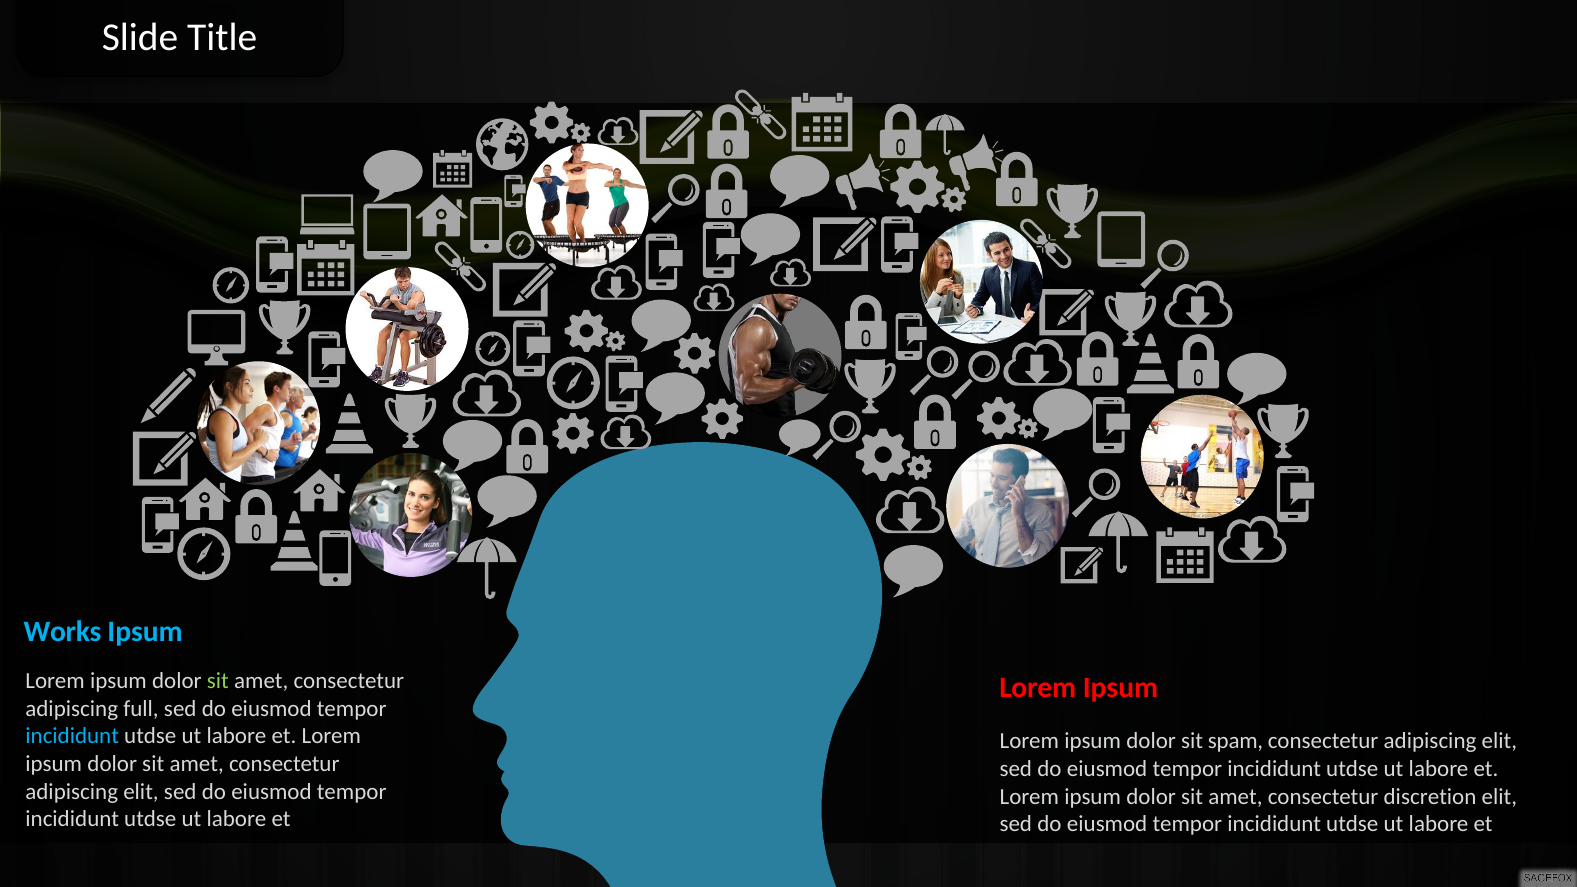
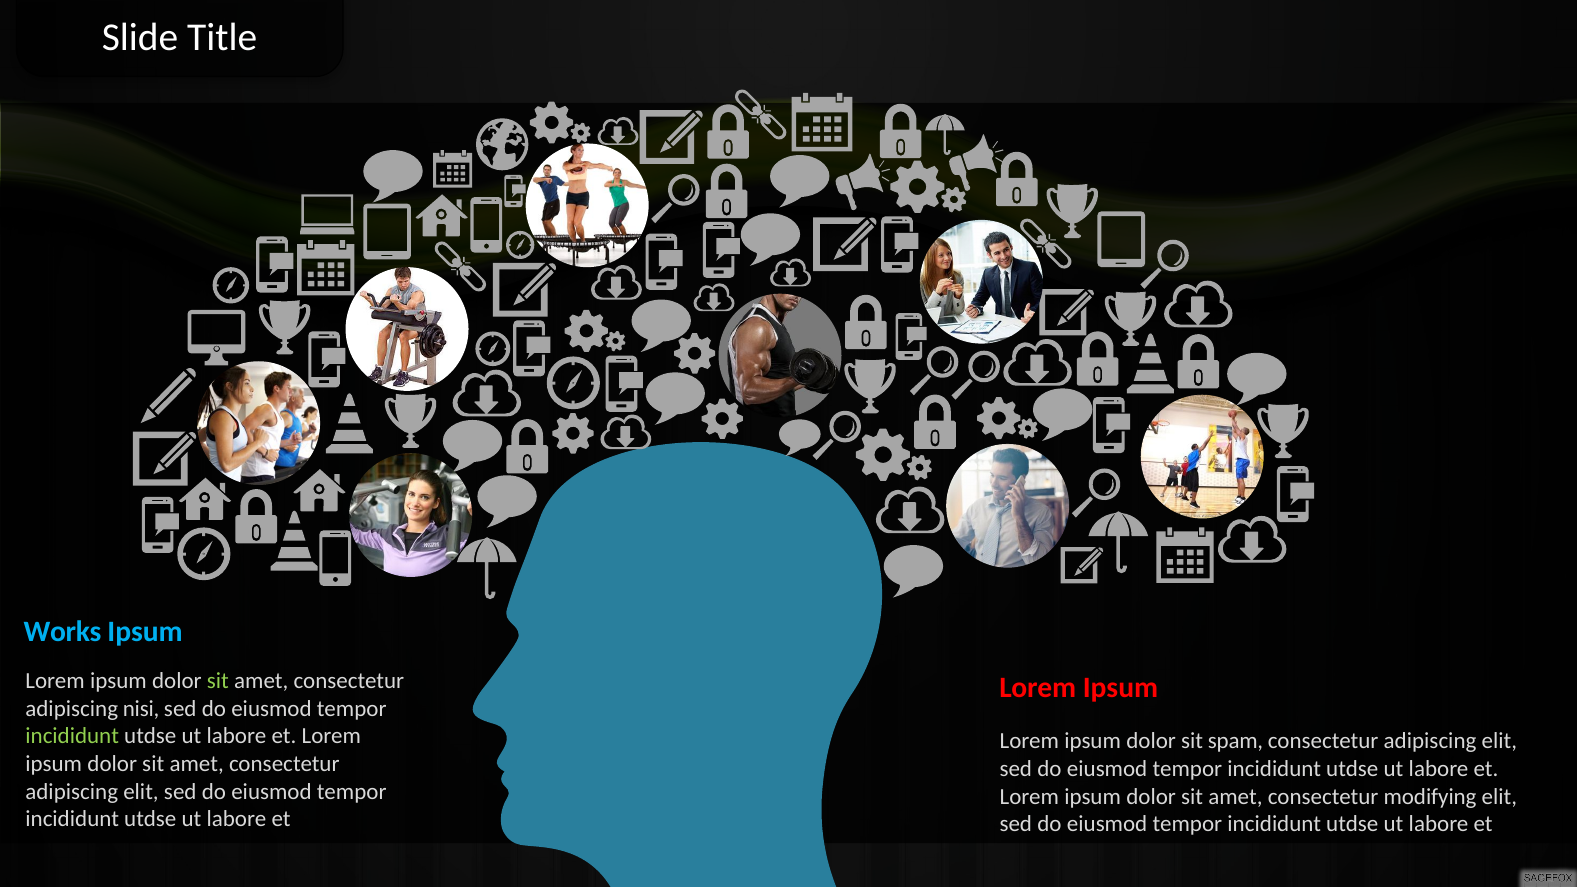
full: full -> nisi
incididunt at (72, 736) colour: light blue -> light green
discretion: discretion -> modifying
